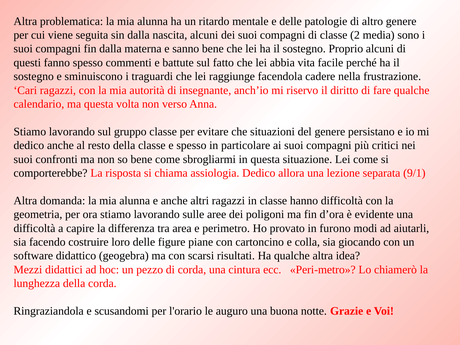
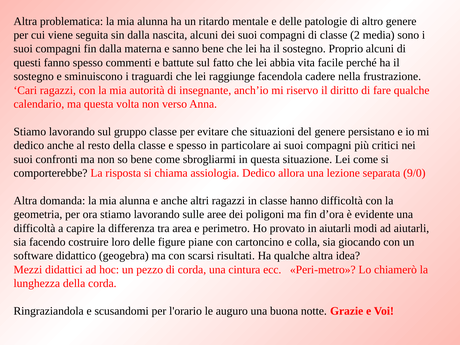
9/1: 9/1 -> 9/0
in furono: furono -> aiutarli
